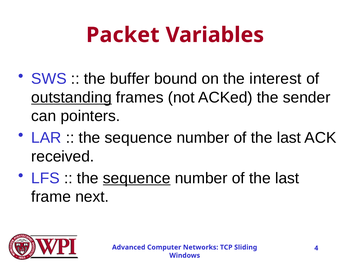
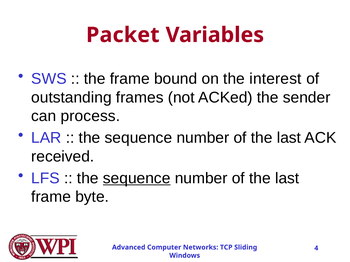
the buffer: buffer -> frame
outstanding underline: present -> none
pointers: pointers -> process
next: next -> byte
